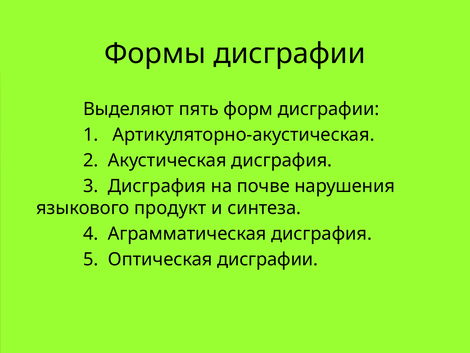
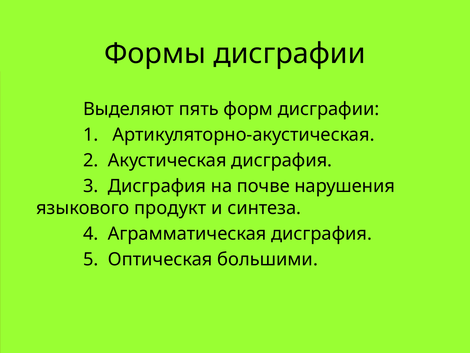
Оптическая дисграфии: дисграфии -> большими
